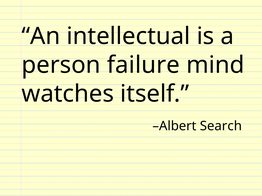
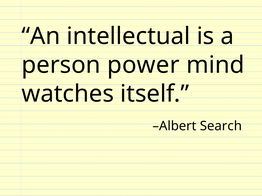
failure: failure -> power
